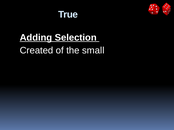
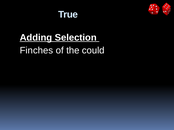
Created: Created -> Finches
small: small -> could
